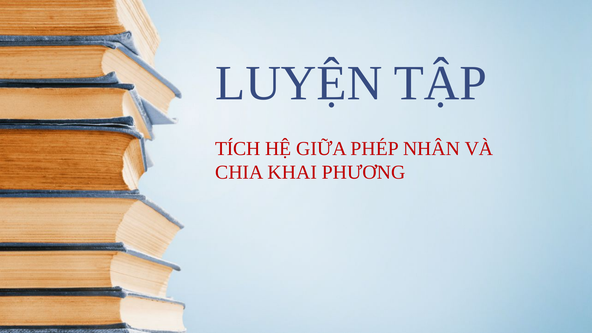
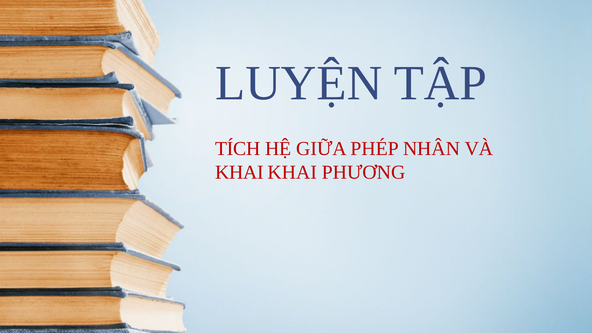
CHIA at (239, 172): CHIA -> KHAI
